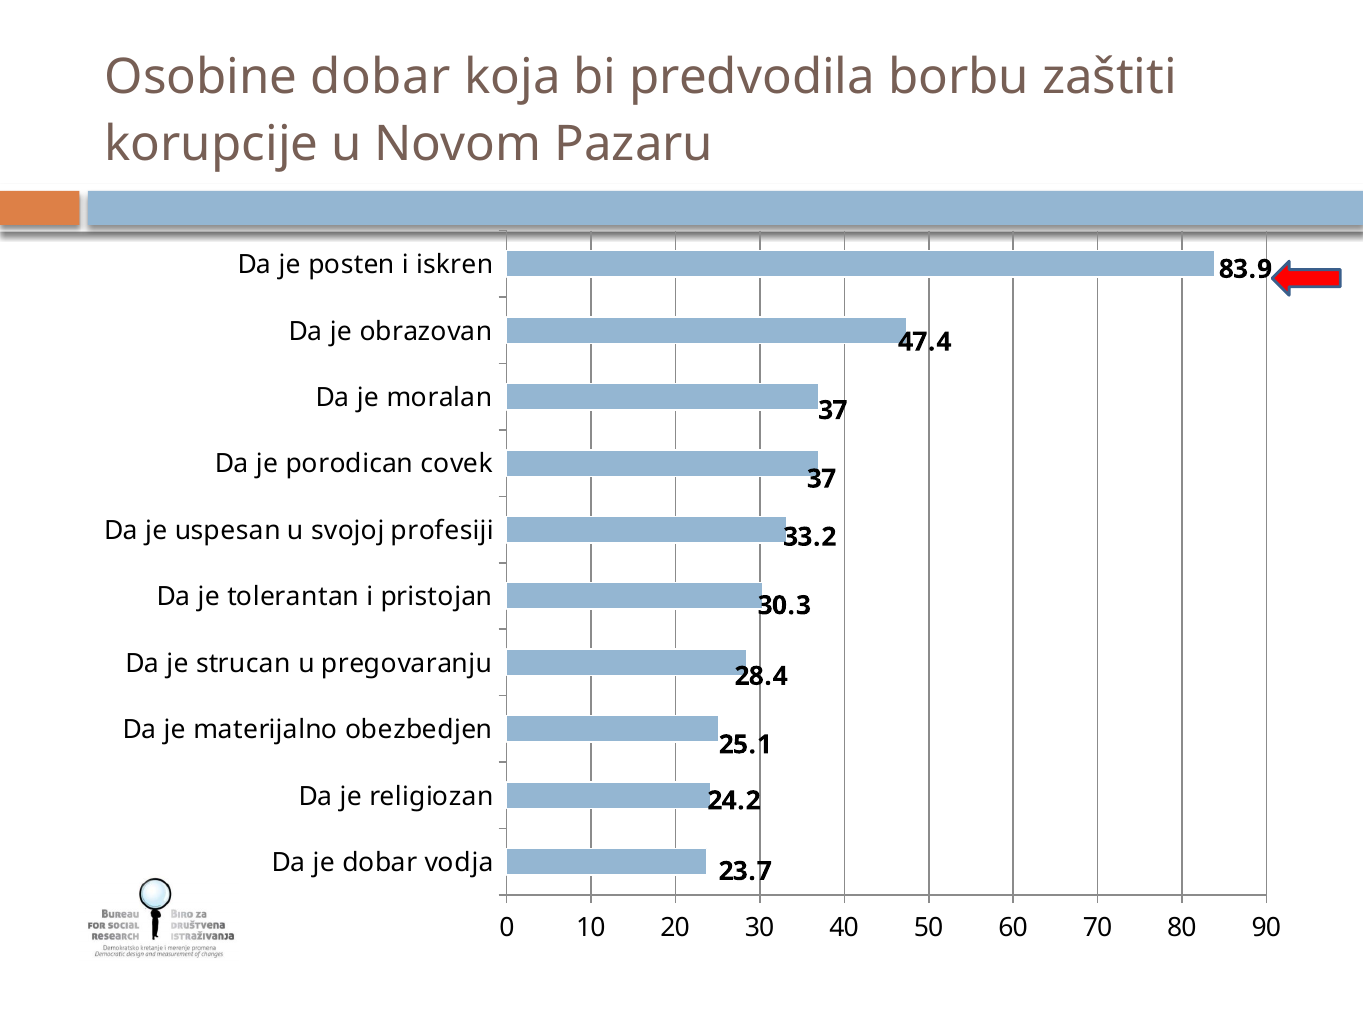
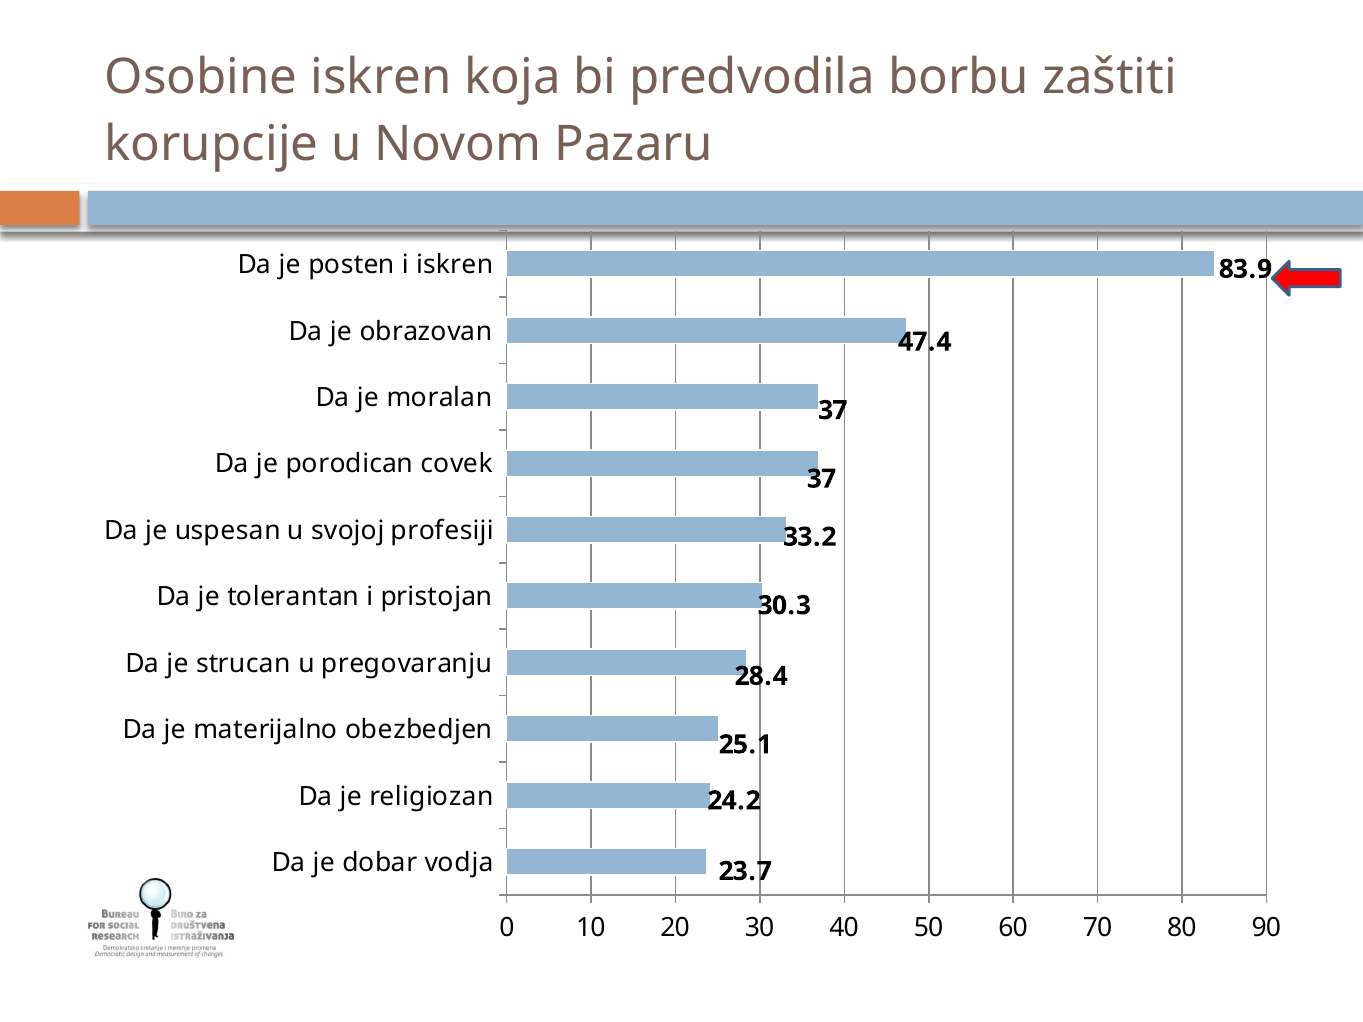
Osobine dobar: dobar -> iskren
